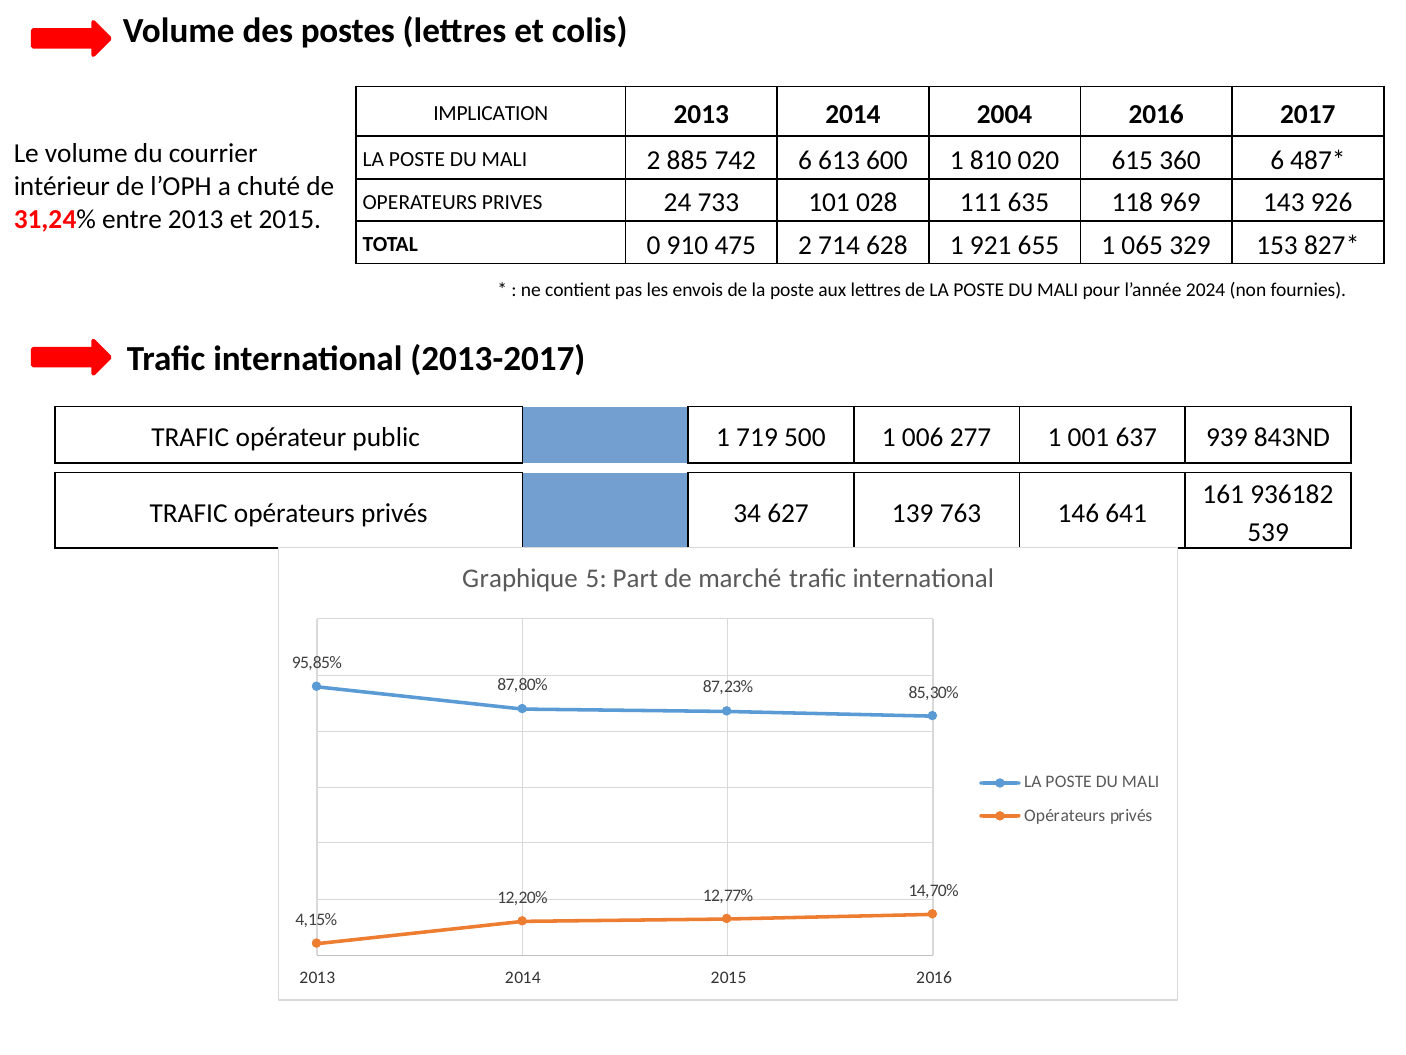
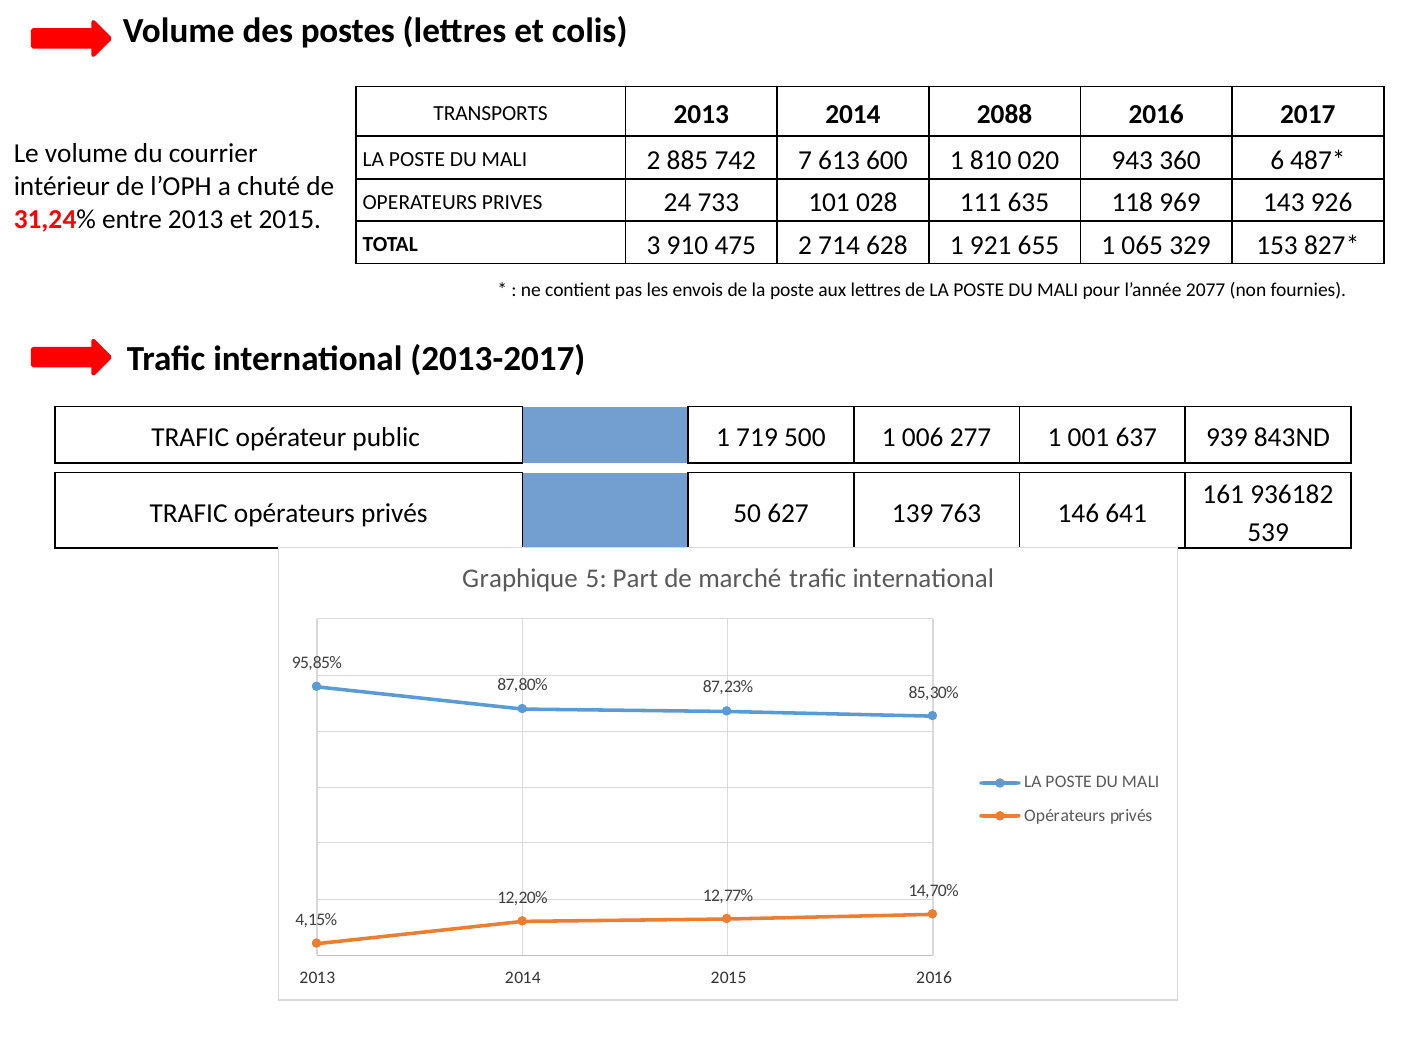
IMPLICATION: IMPLICATION -> TRANSPORTS
2004: 2004 -> 2088
742 6: 6 -> 7
615: 615 -> 943
0: 0 -> 3
2024: 2024 -> 2077
34: 34 -> 50
